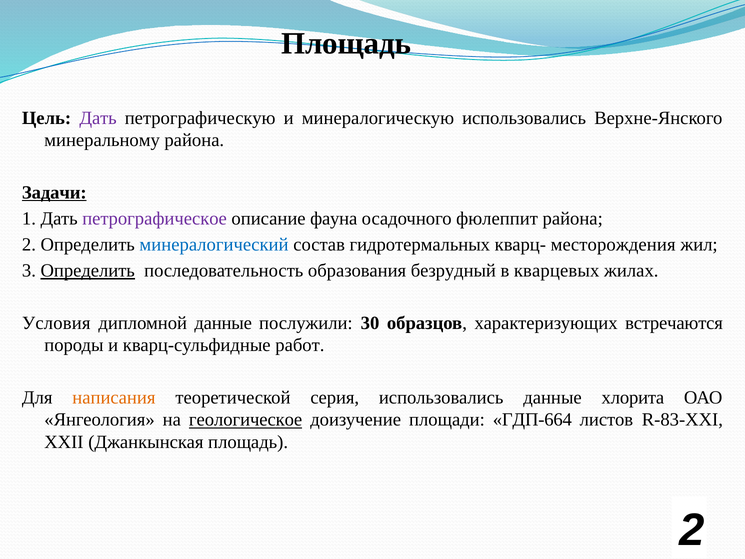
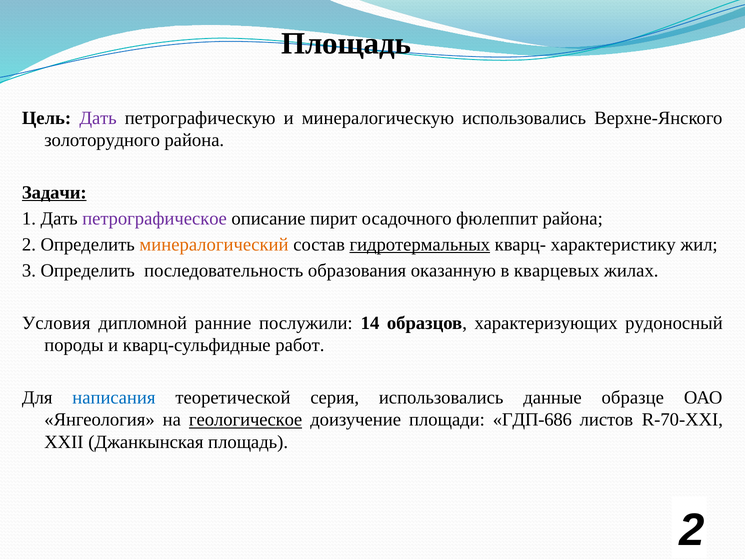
минеральному: минеральному -> золоторудного
фауна: фауна -> пирит
минералогический colour: blue -> orange
гидротермальных underline: none -> present
месторождения: месторождения -> характеристику
Определить at (88, 271) underline: present -> none
безрудный: безрудный -> оказанную
дипломной данные: данные -> ранние
30: 30 -> 14
встречаются: встречаются -> рудоносный
написания colour: orange -> blue
хлорита: хлорита -> образце
ГДП-664: ГДП-664 -> ГДП-686
R-83-XXI: R-83-XXI -> R-70-XXI
